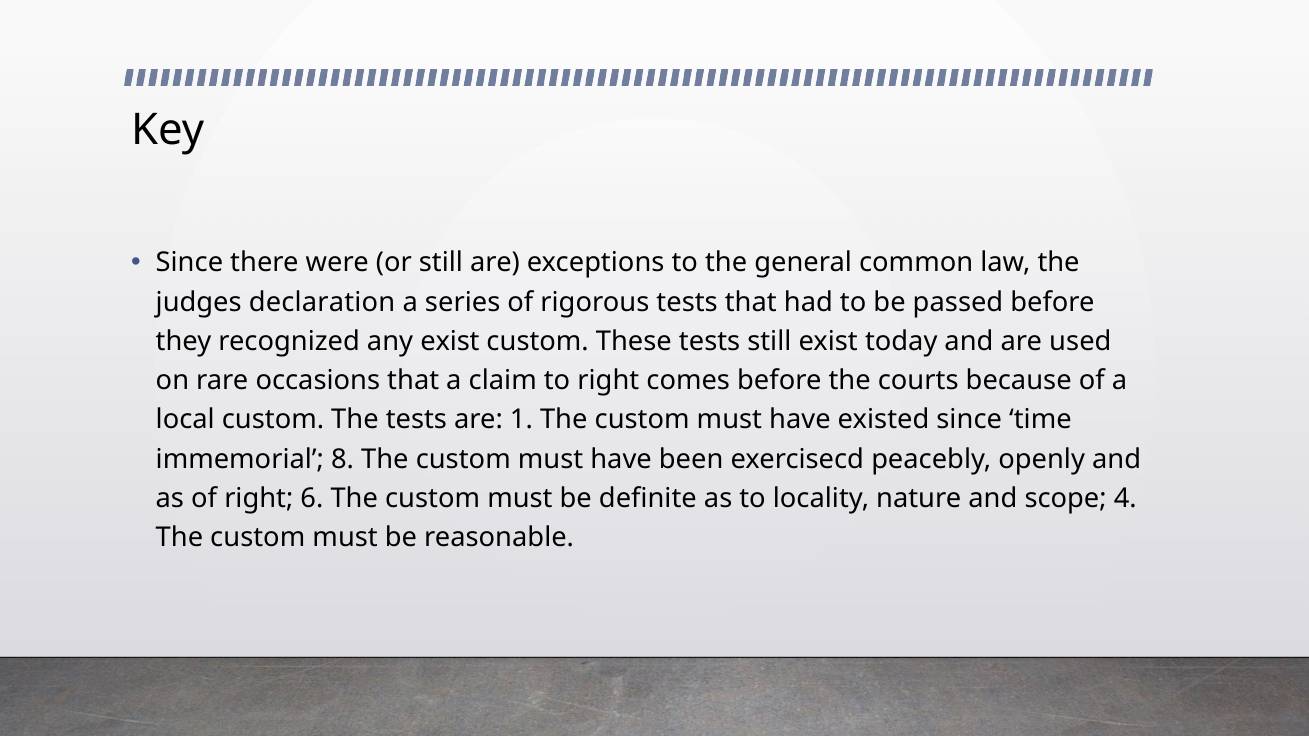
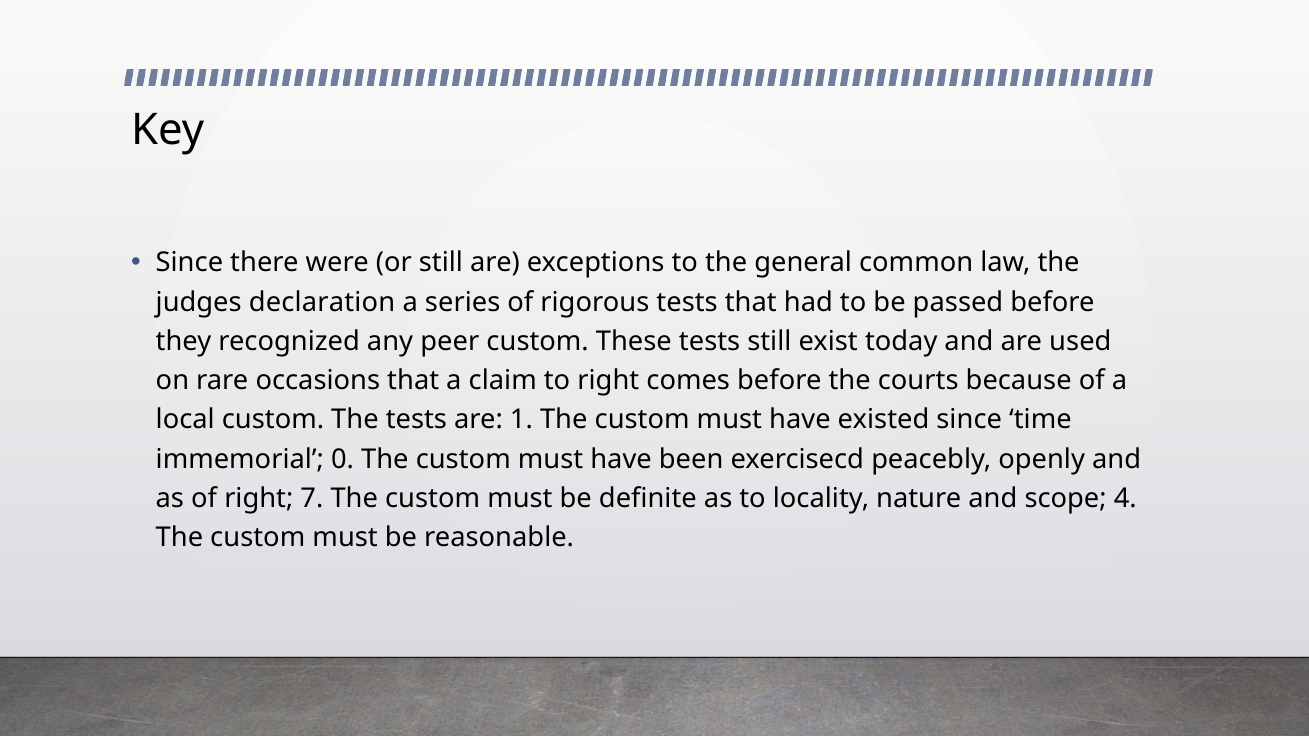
any exist: exist -> peer
8: 8 -> 0
6: 6 -> 7
